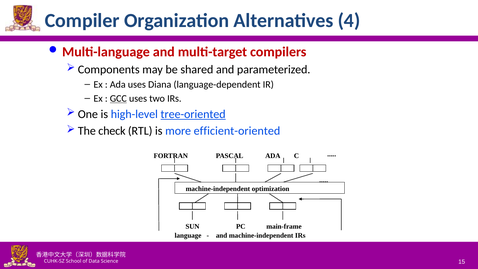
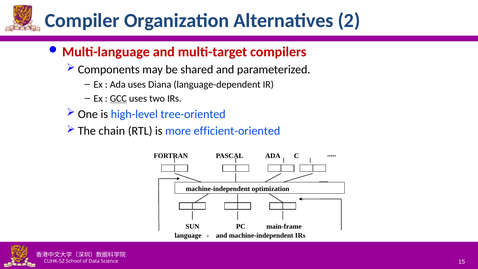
4: 4 -> 2
tree-oriented underline: present -> none
check: check -> chain
